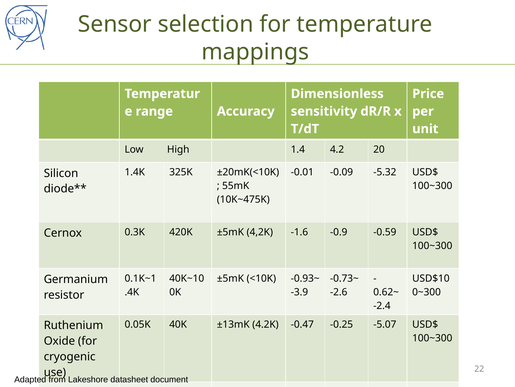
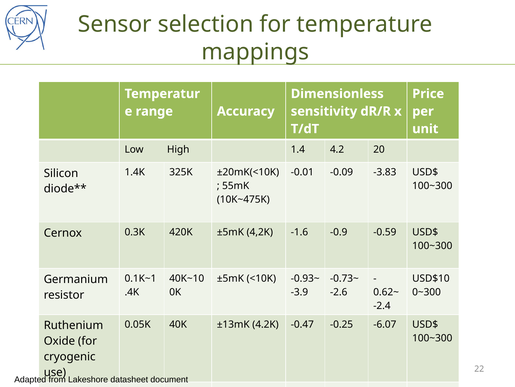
-5.32: -5.32 -> -3.83
-5.07: -5.07 -> -6.07
